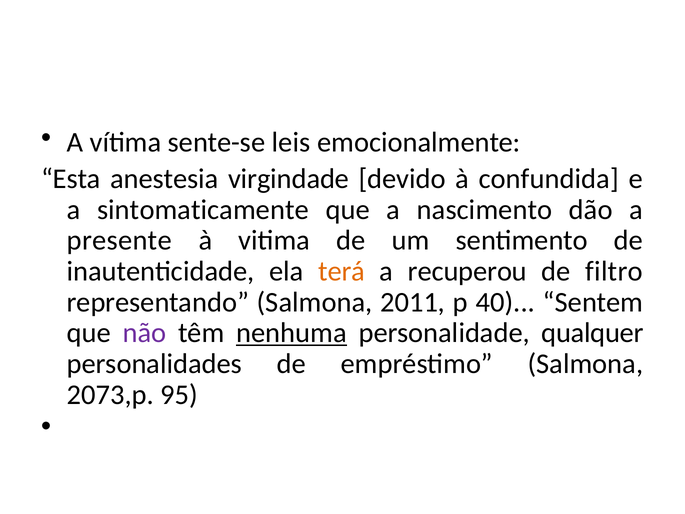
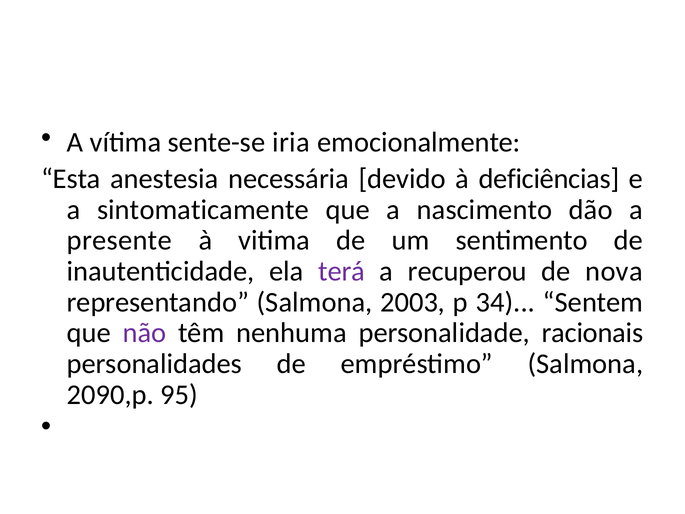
leis: leis -> iria
virgindade: virgindade -> necessária
confundida: confundida -> deficiências
terá colour: orange -> purple
filtro: filtro -> nova
2011: 2011 -> 2003
40: 40 -> 34
nenhuma underline: present -> none
qualquer: qualquer -> racionais
2073,p: 2073,p -> 2090,p
